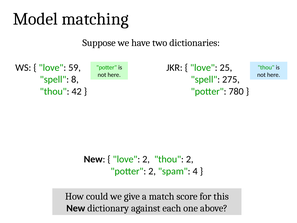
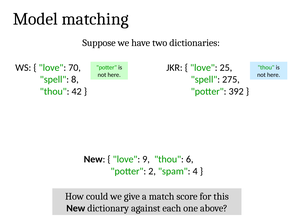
59: 59 -> 70
780: 780 -> 392
love 2: 2 -> 9
thou 2: 2 -> 6
